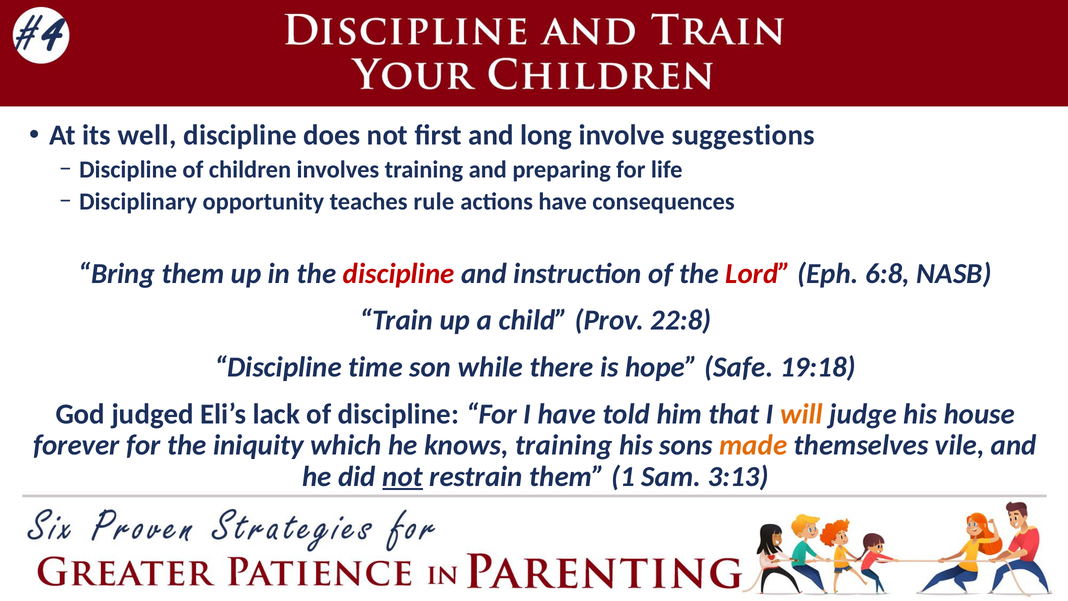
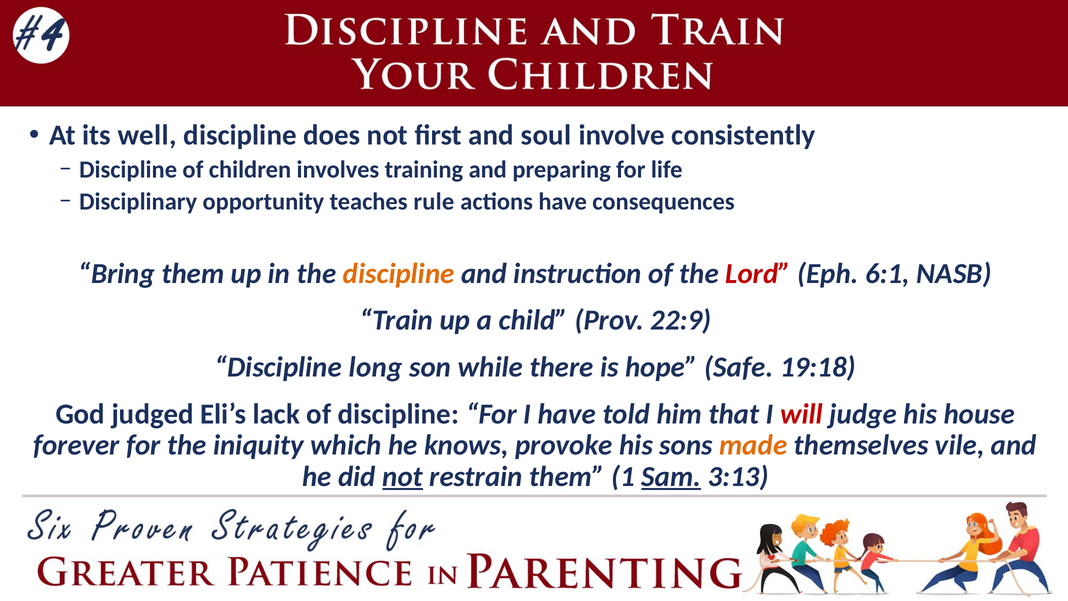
long: long -> soul
suggestions: suggestions -> consistently
discipline at (399, 273) colour: red -> orange
6:8: 6:8 -> 6:1
22:8: 22:8 -> 22:9
time: time -> long
will colour: orange -> red
knows training: training -> provoke
Sam underline: none -> present
